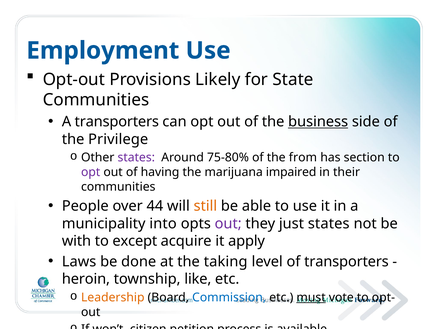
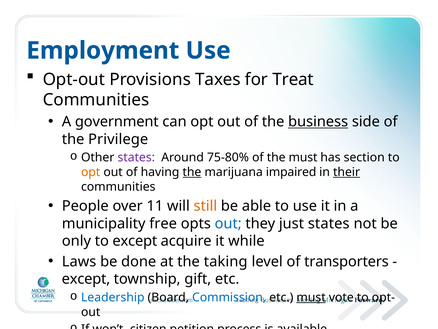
Likely: Likely -> Taxes
State: State -> Treat
A transporters: transporters -> government
the from: from -> must
opt at (91, 172) colour: purple -> orange
the at (192, 172) underline: none -> present
their underline: none -> present
44: 44 -> 11
into: into -> free
out at (228, 223) colour: purple -> blue
with: with -> only
apply: apply -> while
heroin at (86, 279): heroin -> except
like: like -> gift
Leadership colour: orange -> blue
